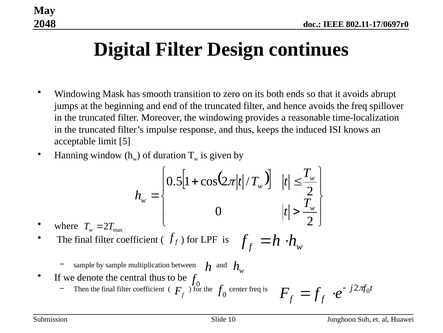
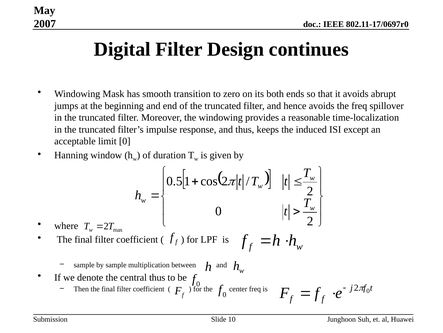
2048: 2048 -> 2007
knows: knows -> except
limit 5: 5 -> 0
